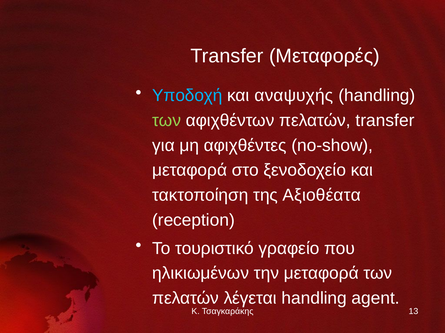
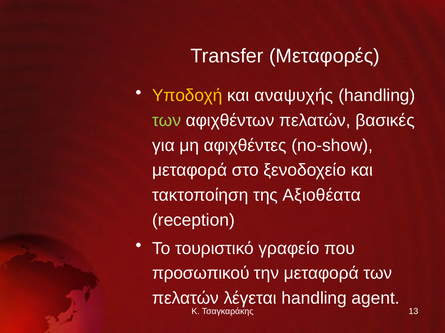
Υποδοχή colour: light blue -> yellow
πελατών transfer: transfer -> βασικές
ηλικιωμένων: ηλικιωμένων -> προσωπικού
